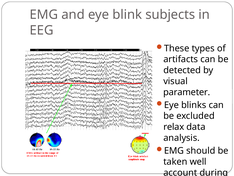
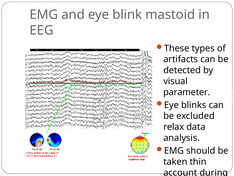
subjects: subjects -> mastoid
well: well -> thin
